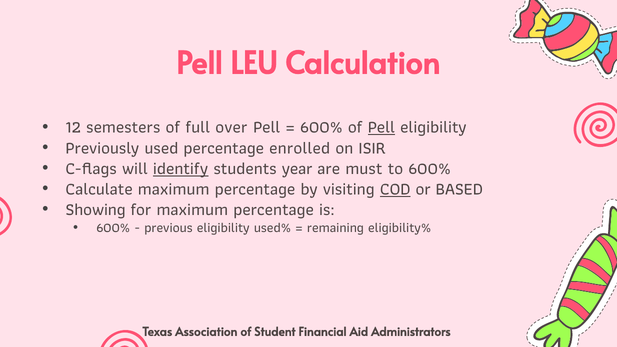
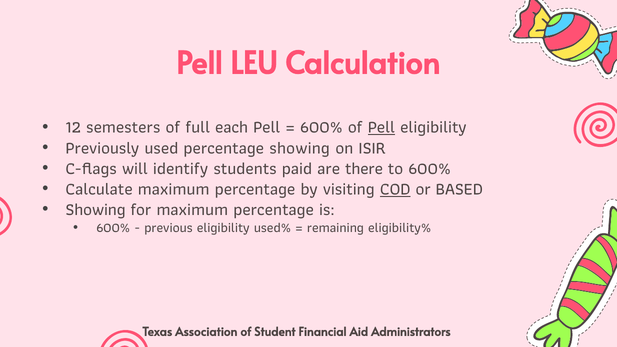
over: over -> each
percentage enrolled: enrolled -> showing
identify underline: present -> none
year: year -> paid
must: must -> there
